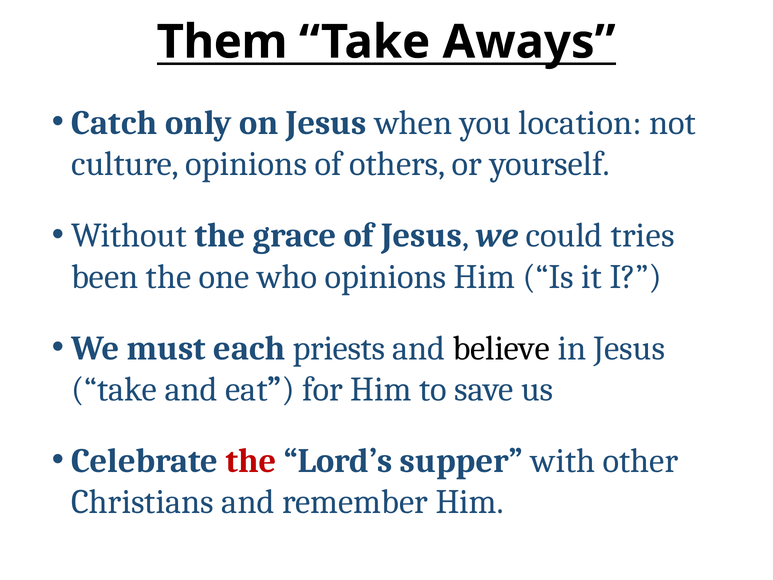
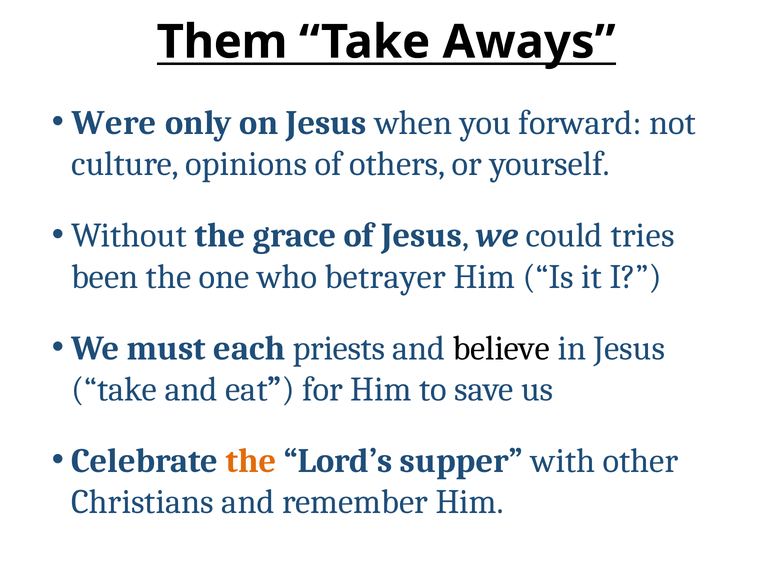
Catch: Catch -> Were
location: location -> forward
who opinions: opinions -> betrayer
the at (251, 461) colour: red -> orange
